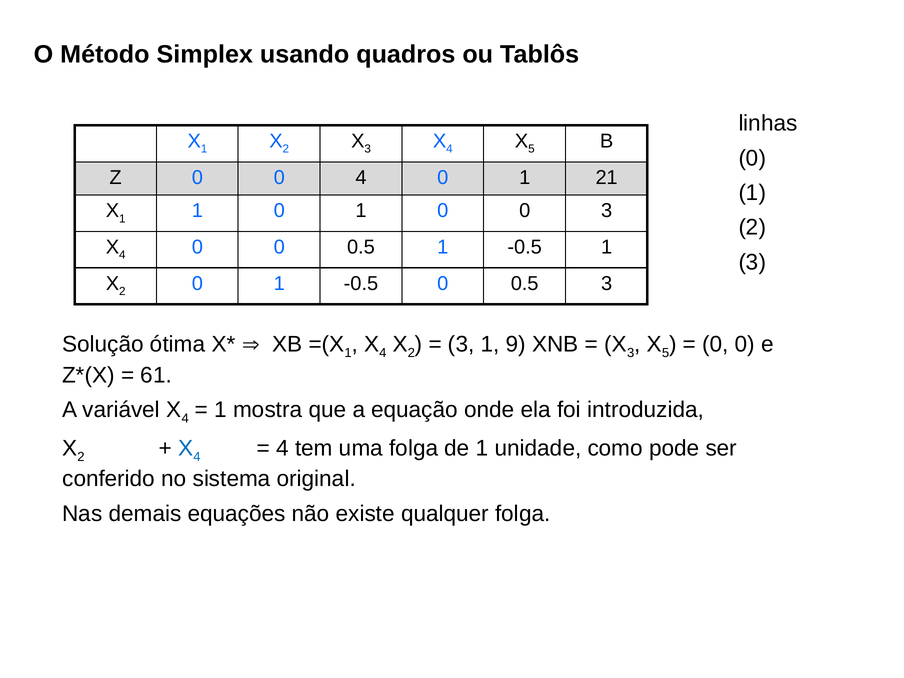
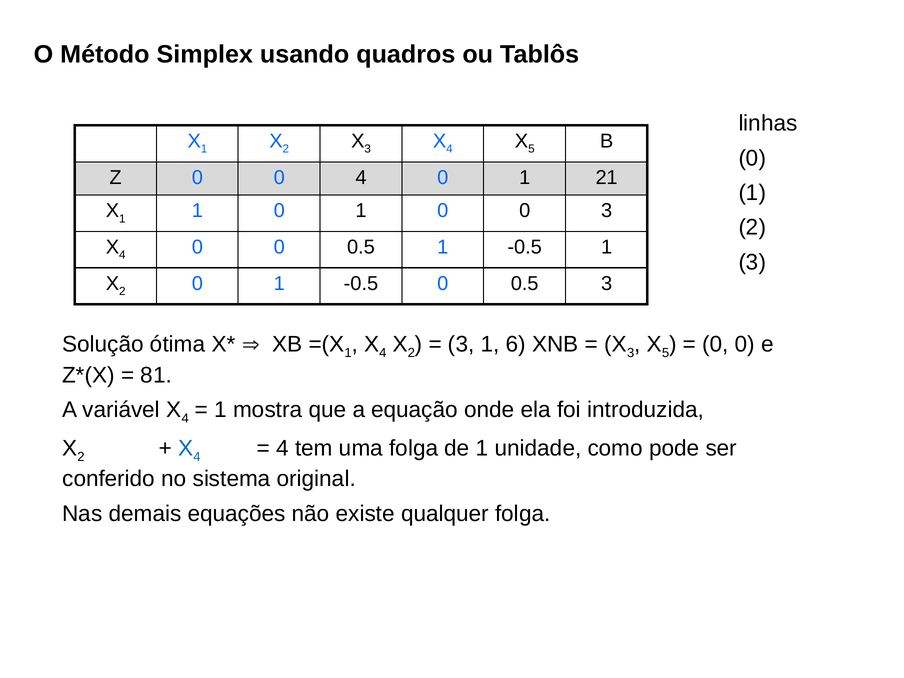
9: 9 -> 6
61: 61 -> 81
